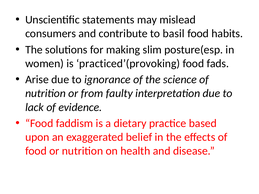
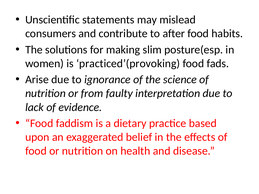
basil: basil -> after
